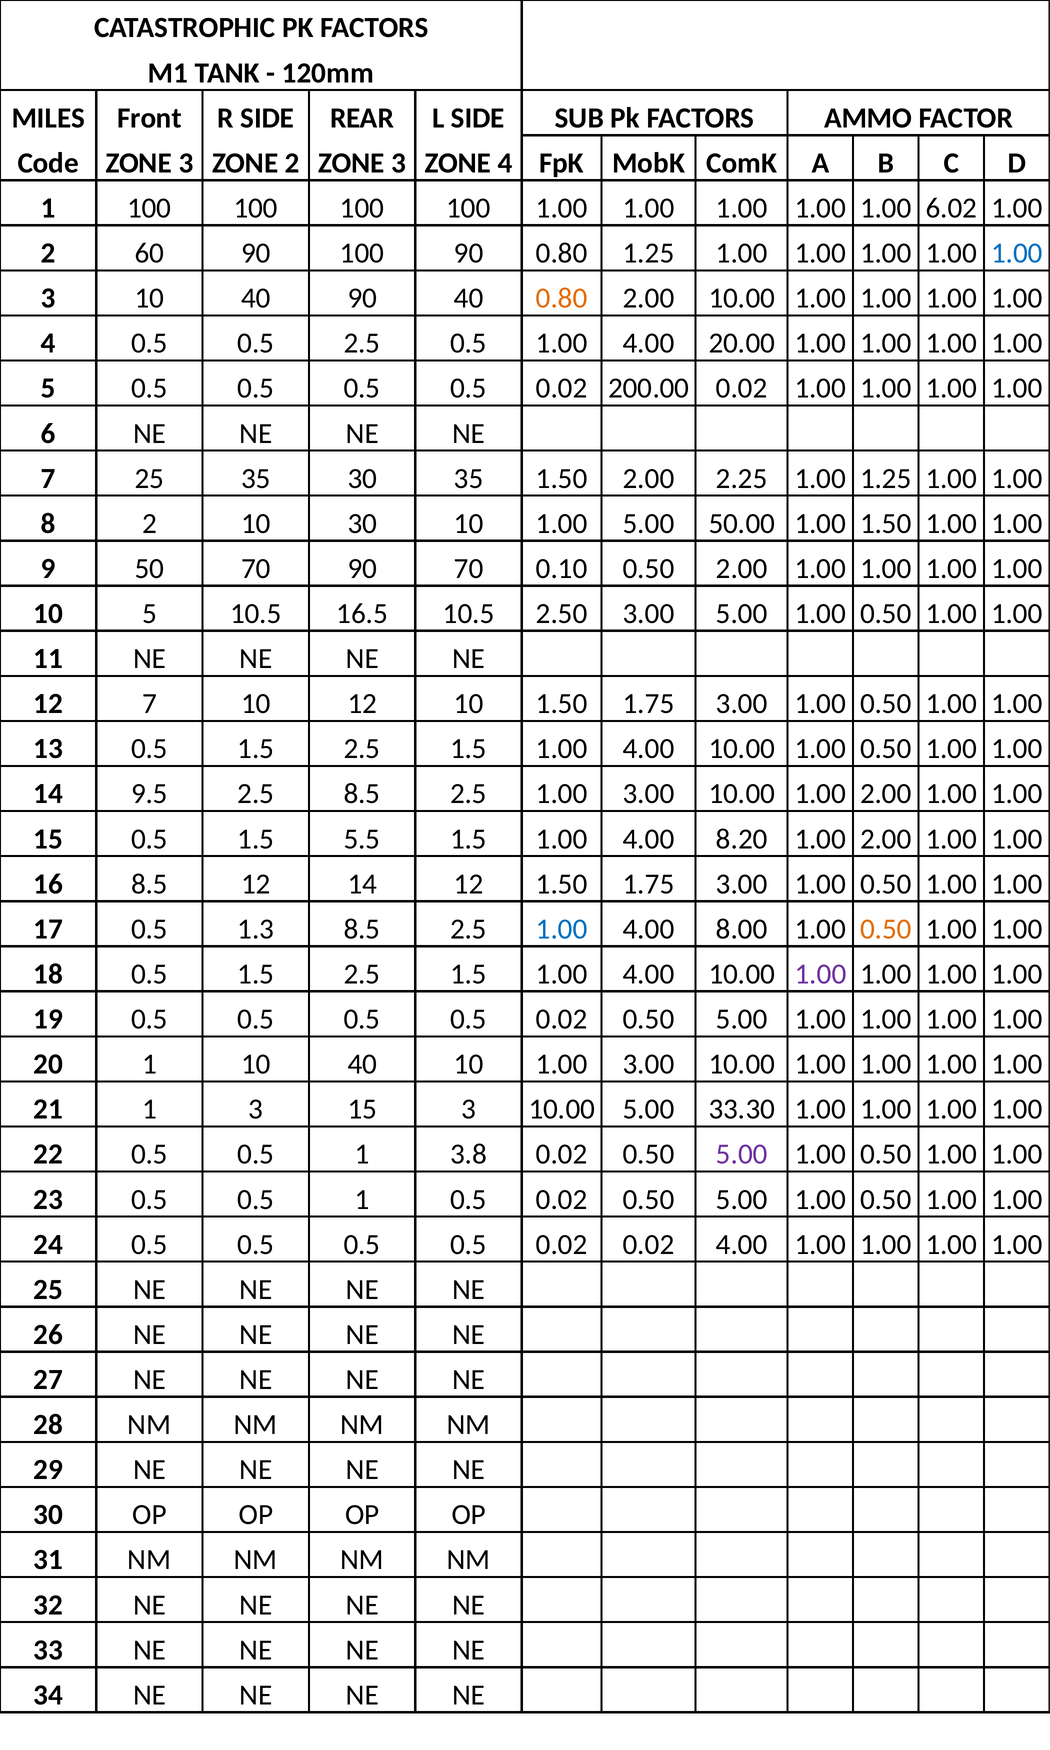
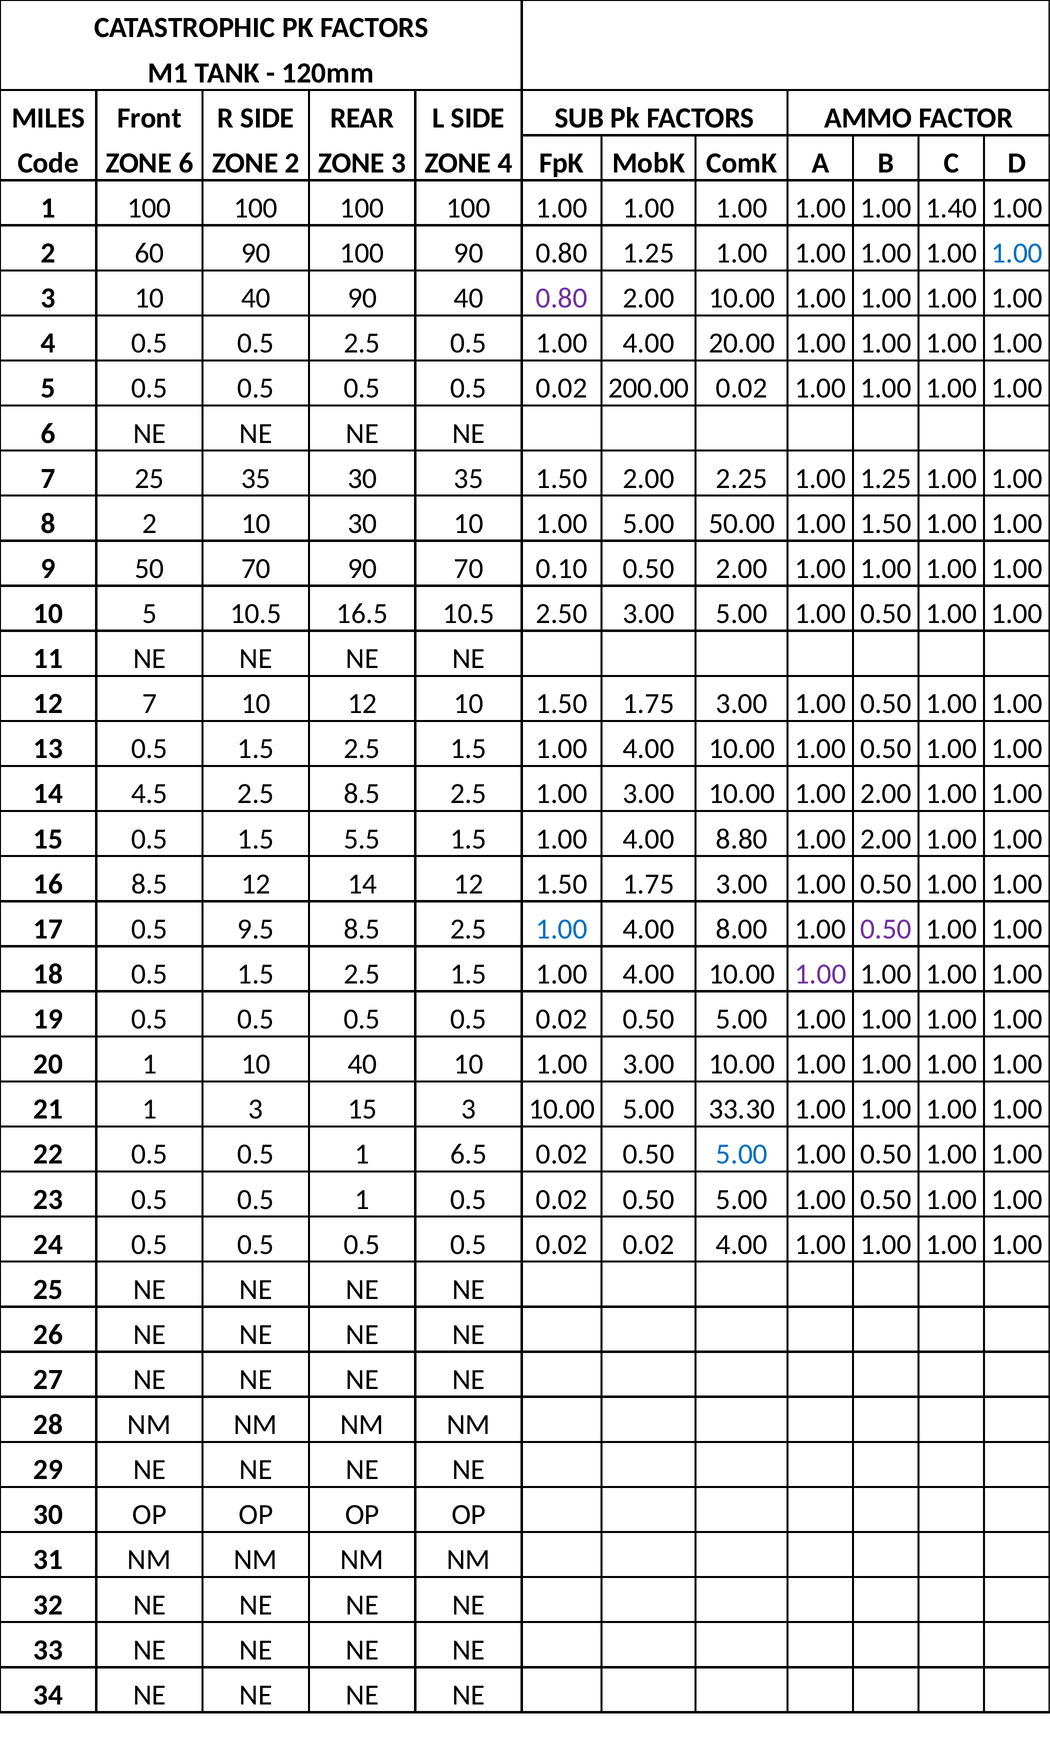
Code ZONE 3: 3 -> 6
6.02: 6.02 -> 1.40
0.80 at (562, 298) colour: orange -> purple
9.5: 9.5 -> 4.5
8.20: 8.20 -> 8.80
1.3: 1.3 -> 9.5
0.50 at (886, 929) colour: orange -> purple
3.8: 3.8 -> 6.5
5.00 at (742, 1154) colour: purple -> blue
